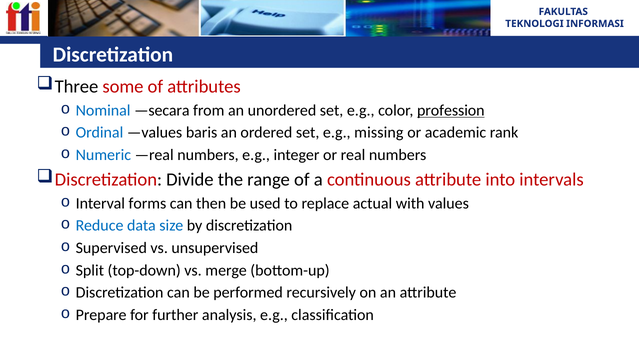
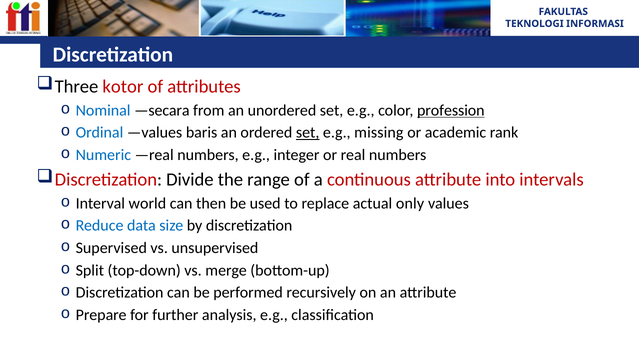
some: some -> kotor
set at (308, 133) underline: none -> present
forms: forms -> world
with: with -> only
